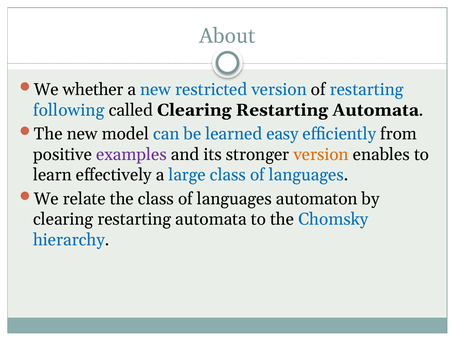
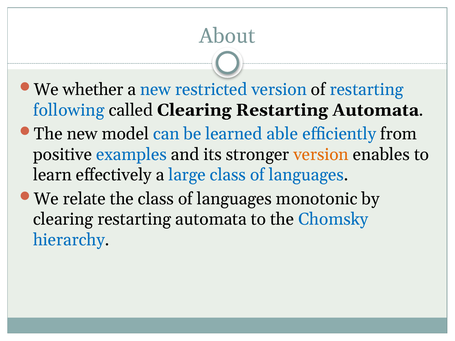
easy: easy -> able
examples colour: purple -> blue
automaton: automaton -> monotonic
